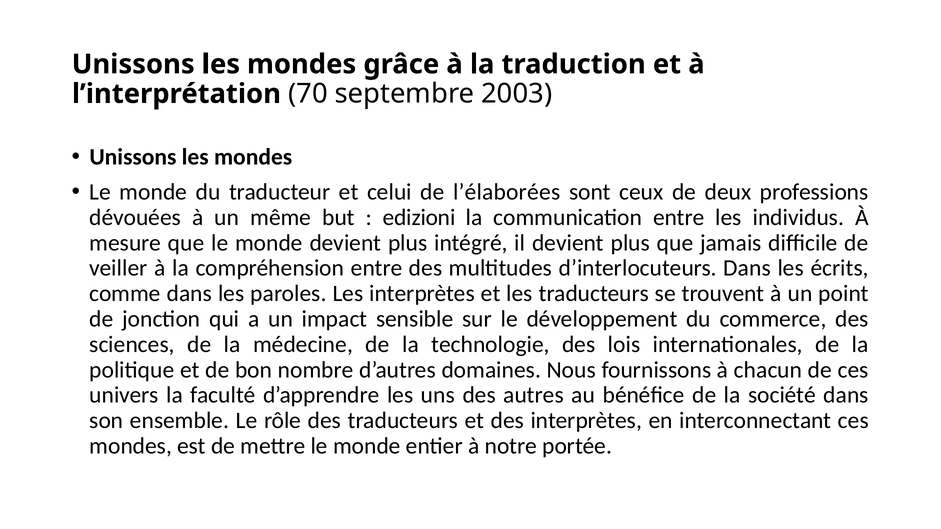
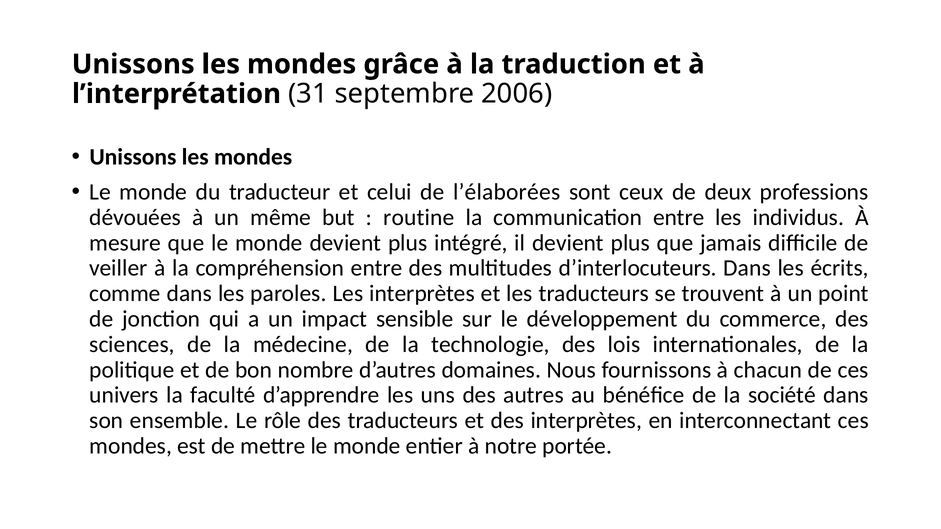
70: 70 -> 31
2003: 2003 -> 2006
edizioni: edizioni -> routine
